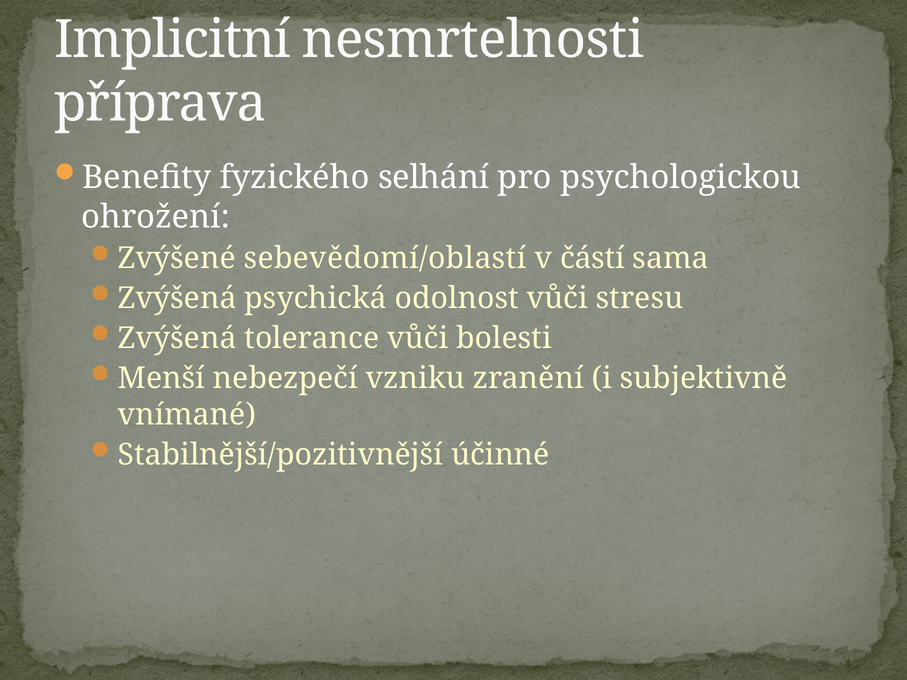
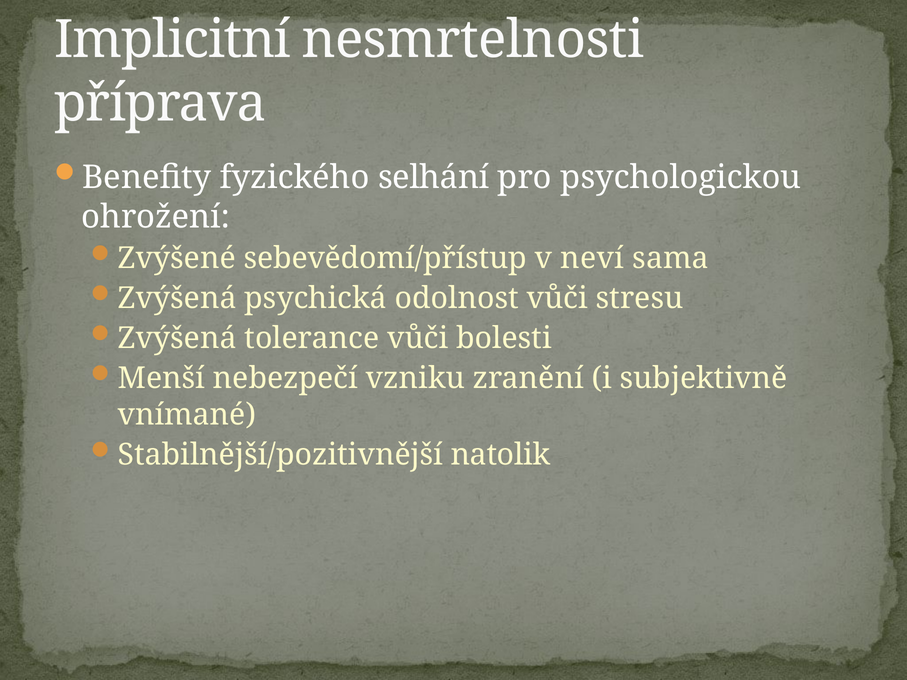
sebevědomí/oblastí: sebevědomí/oblastí -> sebevědomí/přístup
částí: částí -> neví
účinné: účinné -> natolik
